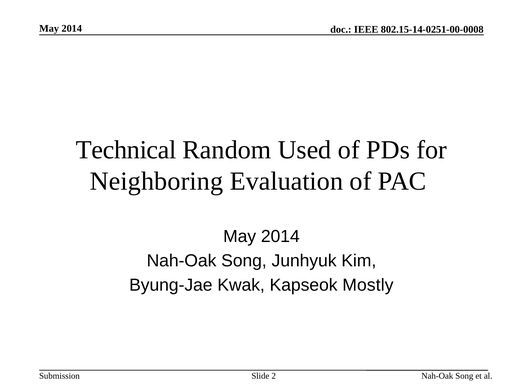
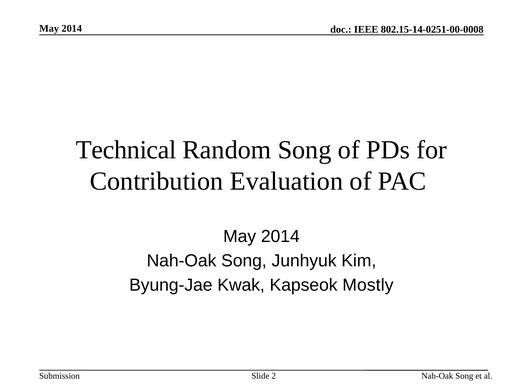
Random Used: Used -> Song
Neighboring: Neighboring -> Contribution
